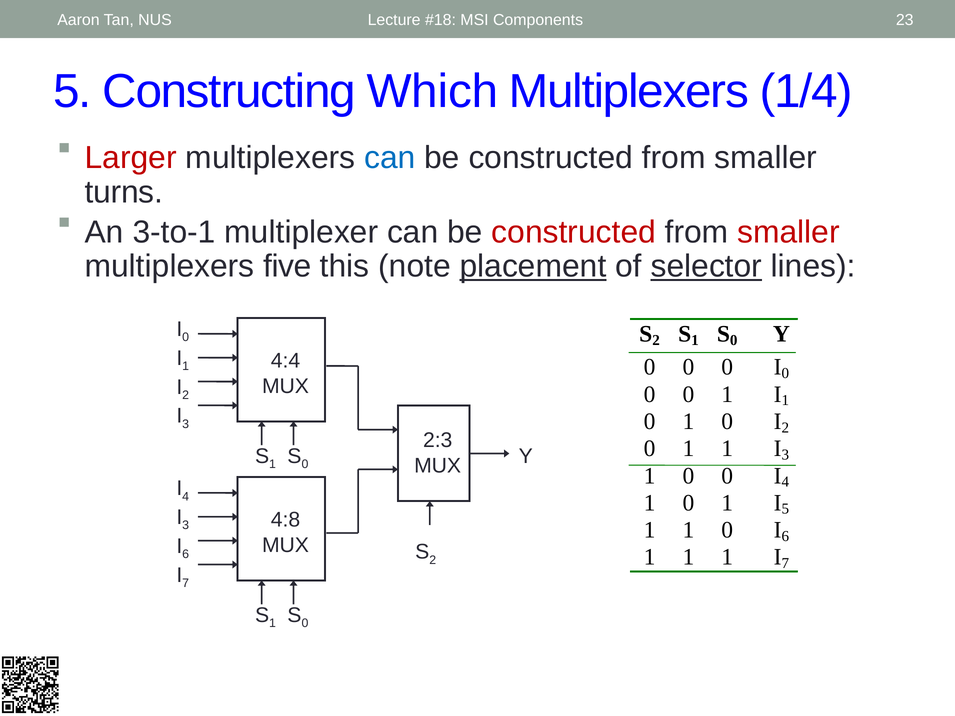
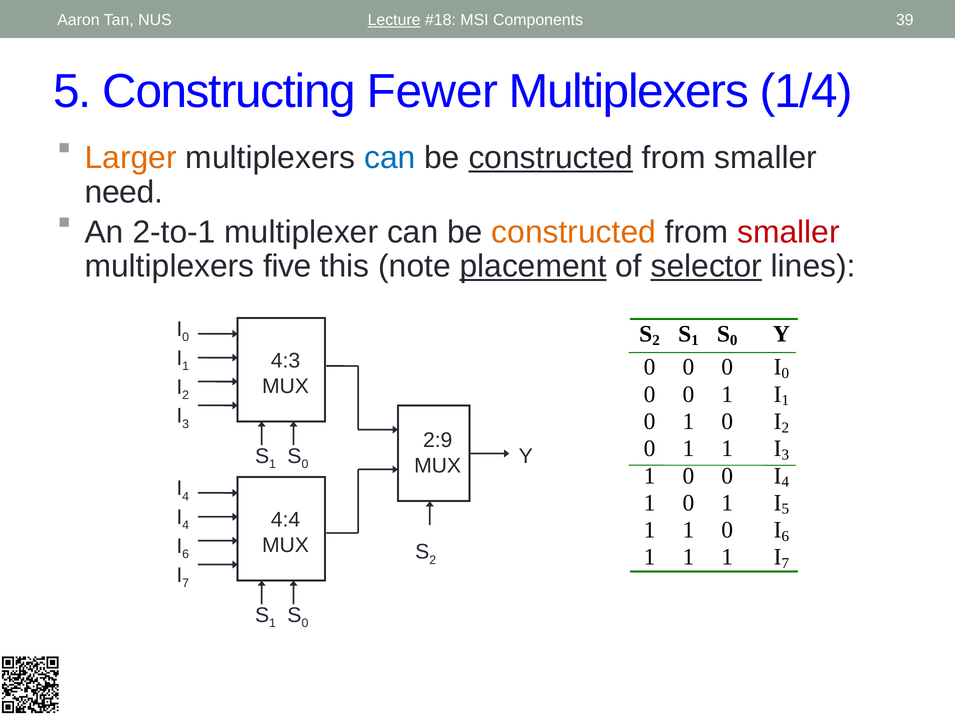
Lecture underline: none -> present
23: 23 -> 39
Which: Which -> Fewer
Larger colour: red -> orange
constructed at (551, 158) underline: none -> present
turns: turns -> need
3-to-1: 3-to-1 -> 2-to-1
constructed at (574, 232) colour: red -> orange
4:4: 4:4 -> 4:3
2:3: 2:3 -> 2:9
3 at (186, 526): 3 -> 4
4:8: 4:8 -> 4:4
